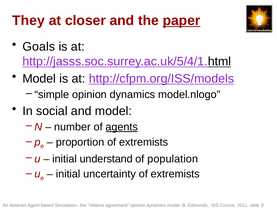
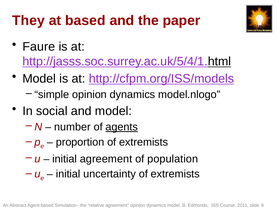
closer: closer -> based
paper underline: present -> none
Goals: Goals -> Faure
initial understand: understand -> agreement
